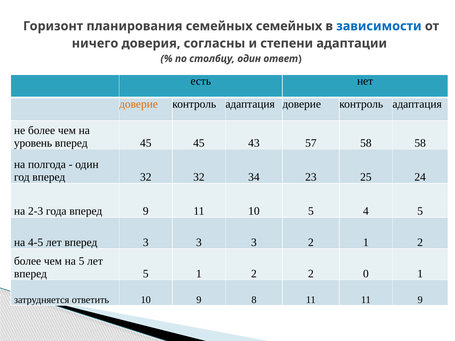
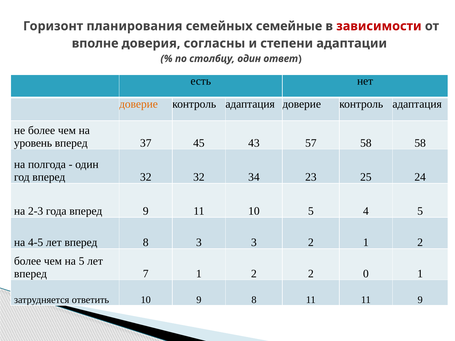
семейных семейных: семейных -> семейные
зависимости colour: blue -> red
ничего: ничего -> вполне
вперед 45: 45 -> 37
вперед 3: 3 -> 8
вперед 5: 5 -> 7
